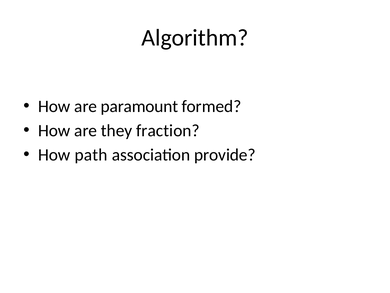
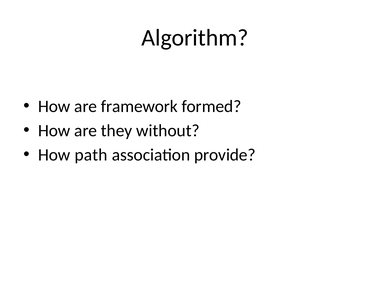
paramount: paramount -> framework
fraction: fraction -> without
